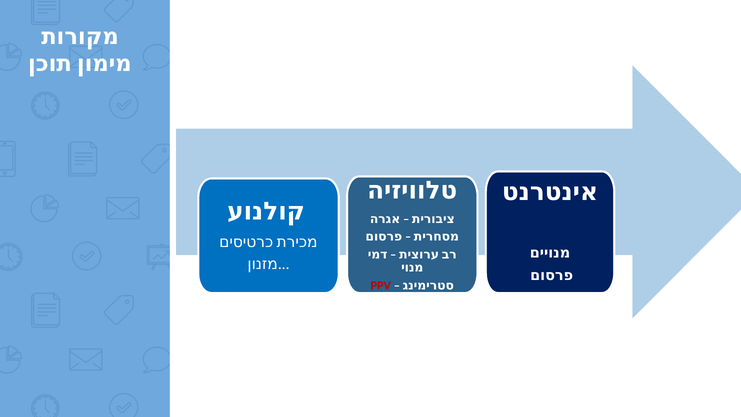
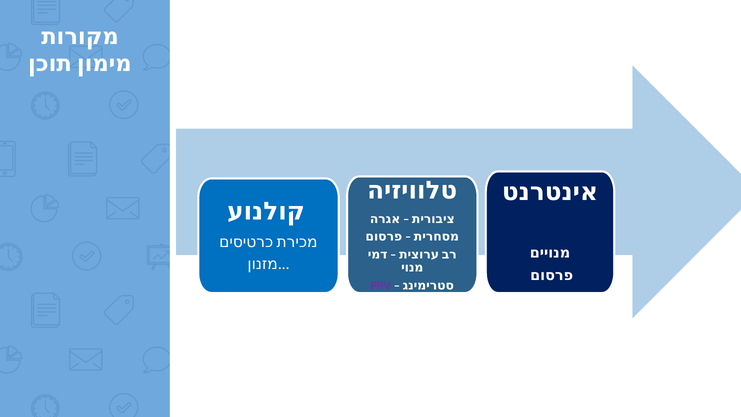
PPV colour: red -> purple
